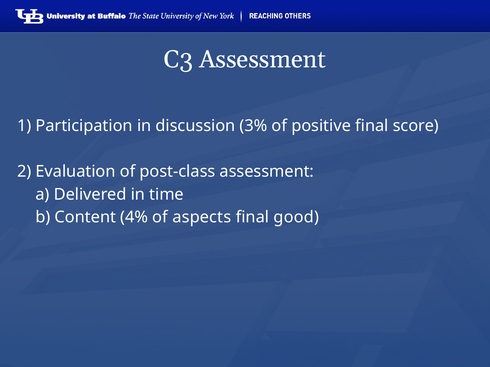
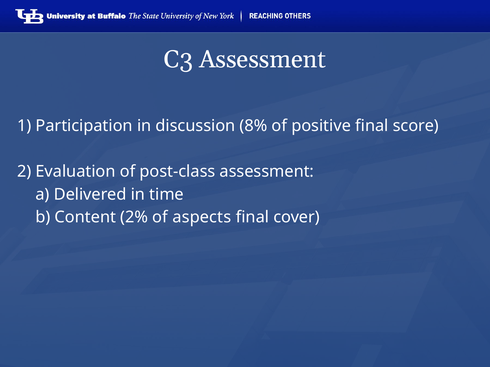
3%: 3% -> 8%
4%: 4% -> 2%
good: good -> cover
